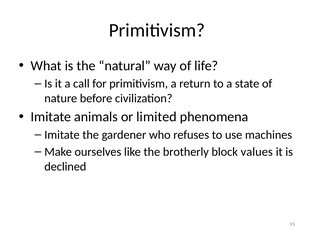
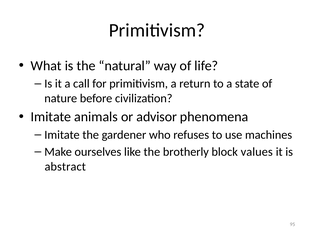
limited: limited -> advisor
declined: declined -> abstract
